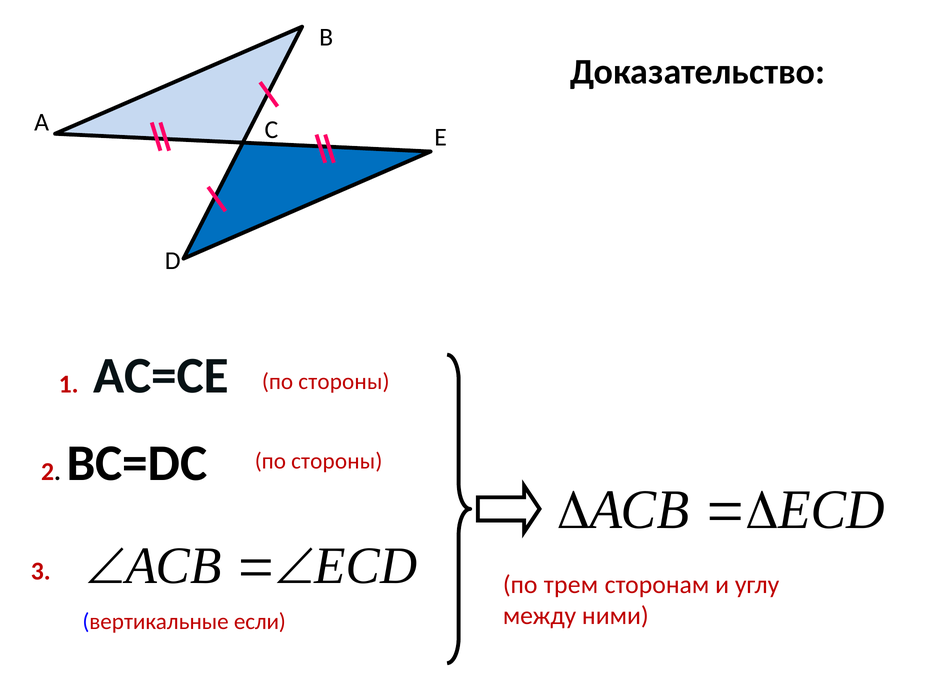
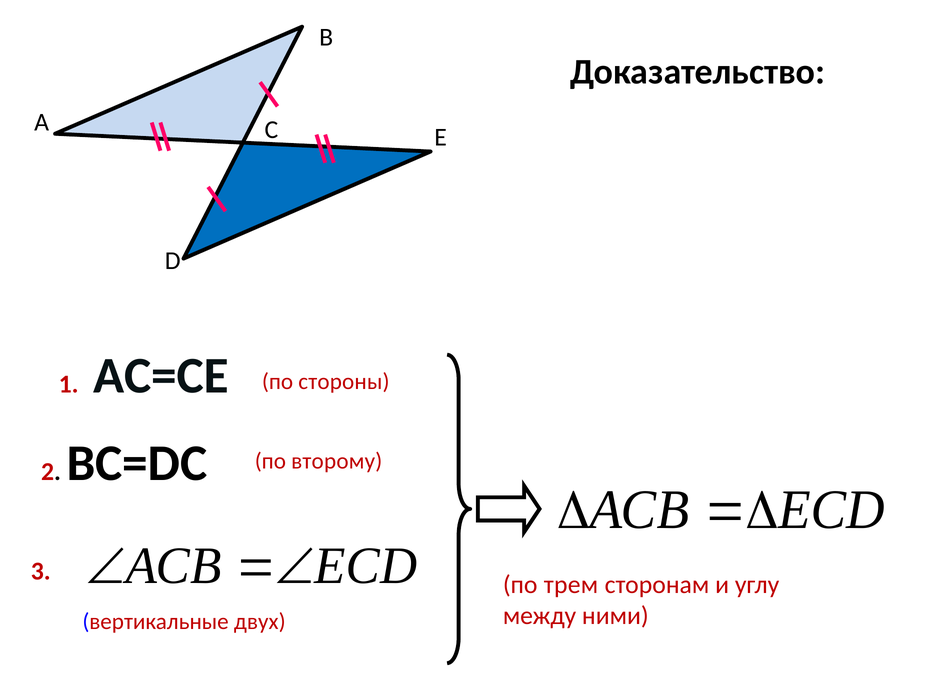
стороны at (337, 461): стороны -> второму
если: если -> двух
